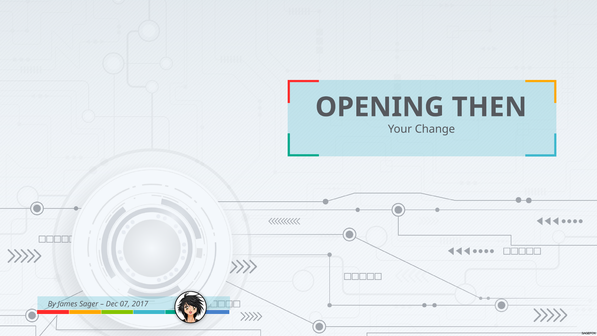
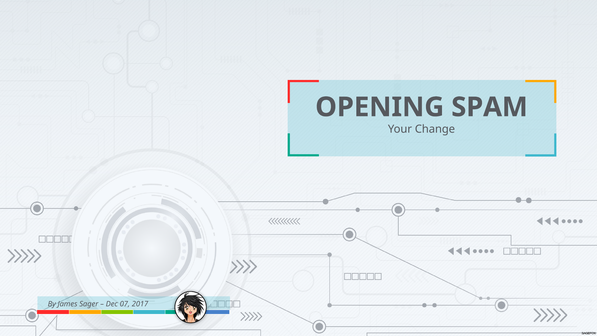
THEN: THEN -> SPAM
